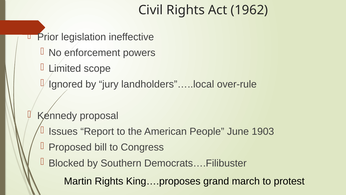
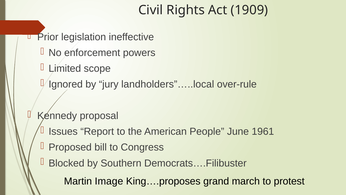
1962: 1962 -> 1909
1903: 1903 -> 1961
Martin Rights: Rights -> Image
